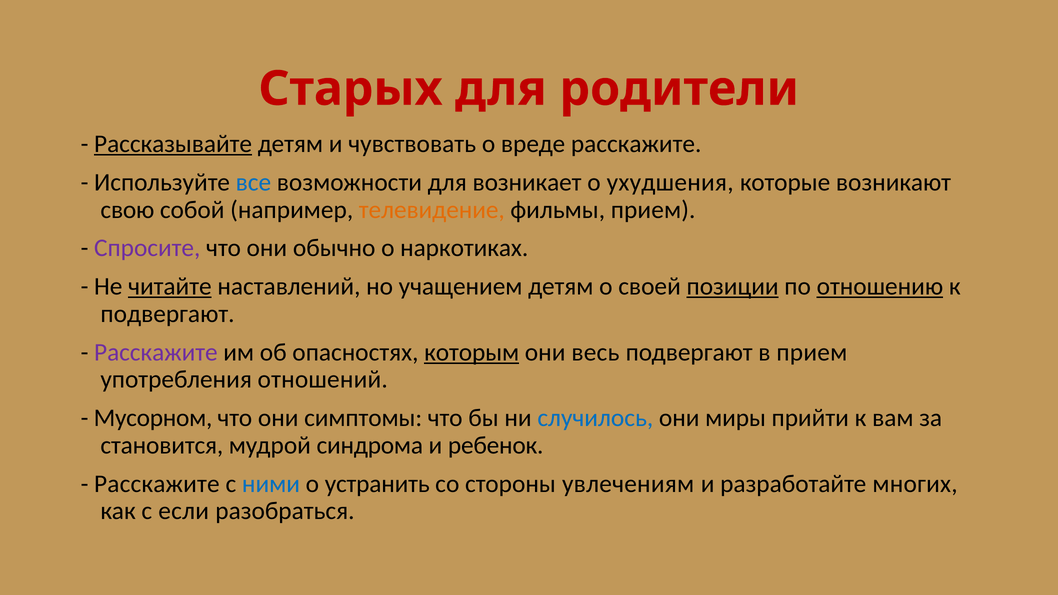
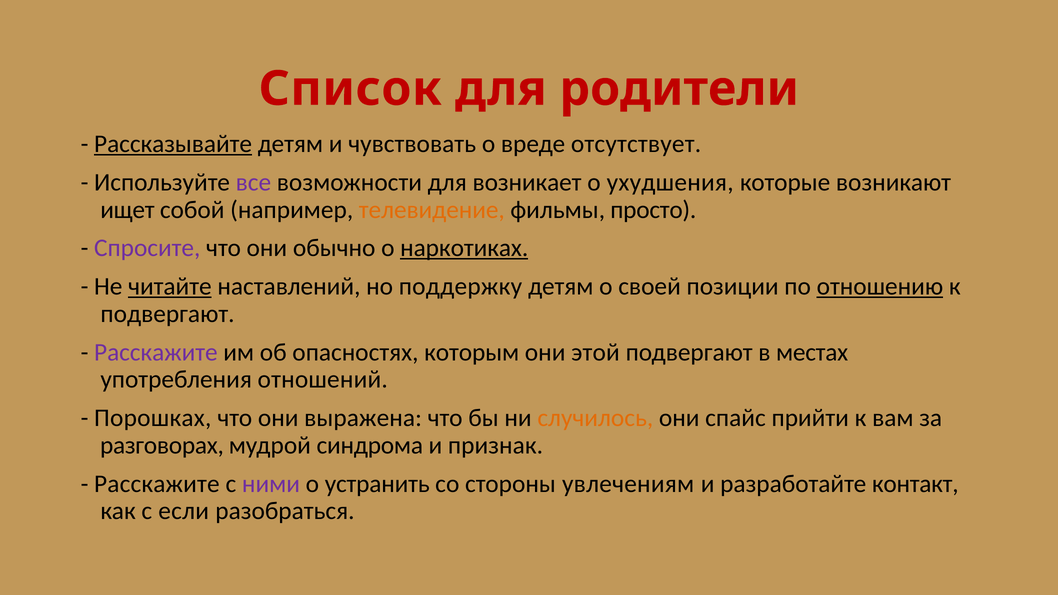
Старых: Старых -> Список
вреде расскажите: расскажите -> отсутствует
все colour: blue -> purple
свою: свою -> ищет
фильмы прием: прием -> просто
наркотиках underline: none -> present
учащением: учащением -> поддержку
позиции underline: present -> none
которым underline: present -> none
весь: весь -> этой
в прием: прием -> местах
Мусорном: Мусорном -> Порошках
симптомы: симптомы -> выражена
случилось colour: blue -> orange
миры: миры -> спайс
становится: становится -> разговорах
ребенок: ребенок -> признак
ними colour: blue -> purple
многих: многих -> контакт
